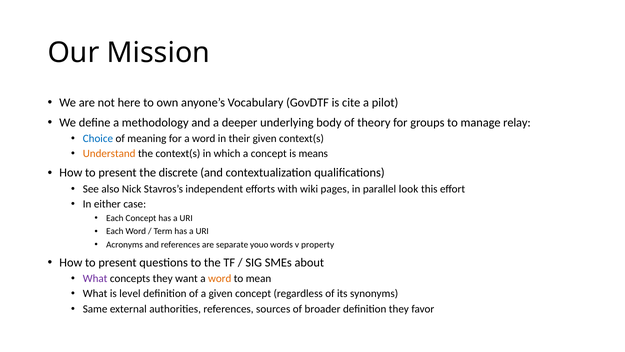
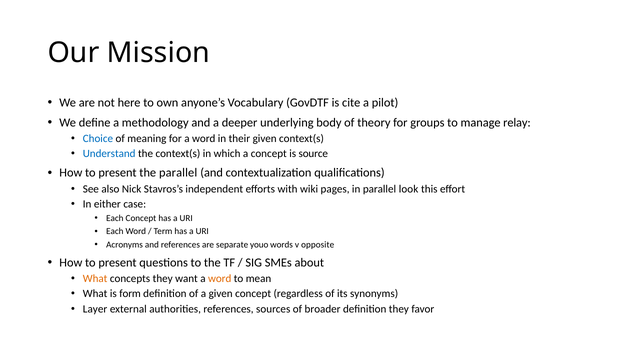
Understand colour: orange -> blue
means: means -> source
the discrete: discrete -> parallel
property: property -> opposite
What at (95, 278) colour: purple -> orange
level: level -> form
Same: Same -> Layer
